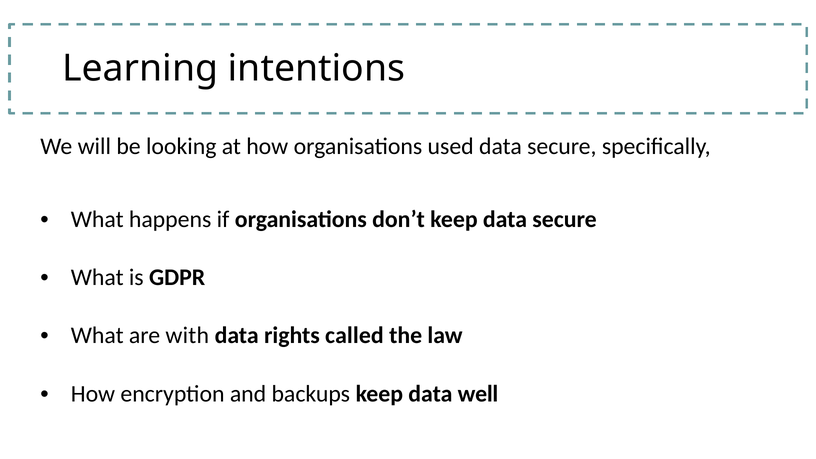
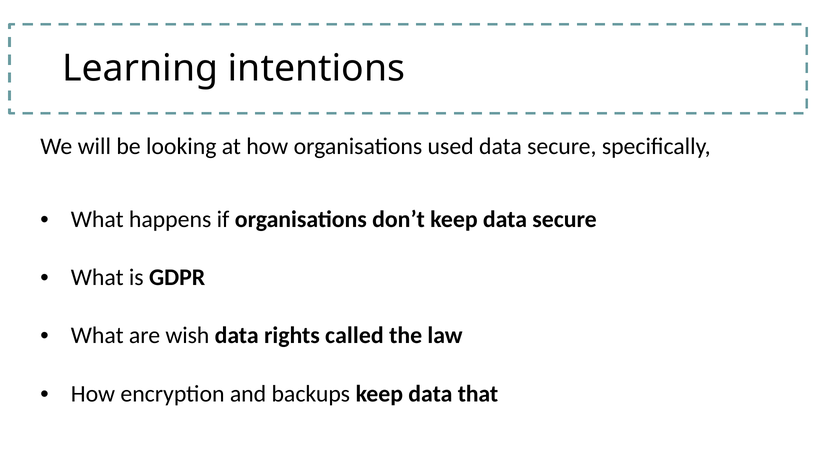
with: with -> wish
well: well -> that
